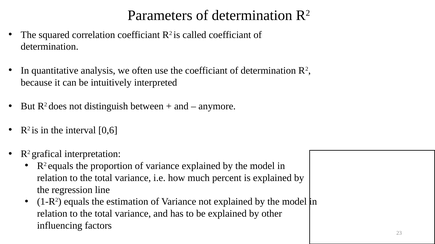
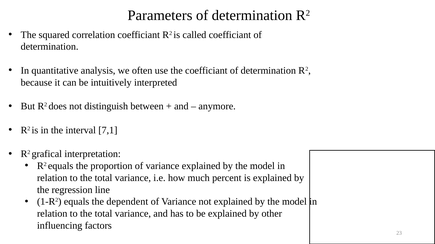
0,6: 0,6 -> 7,1
estimation: estimation -> dependent
